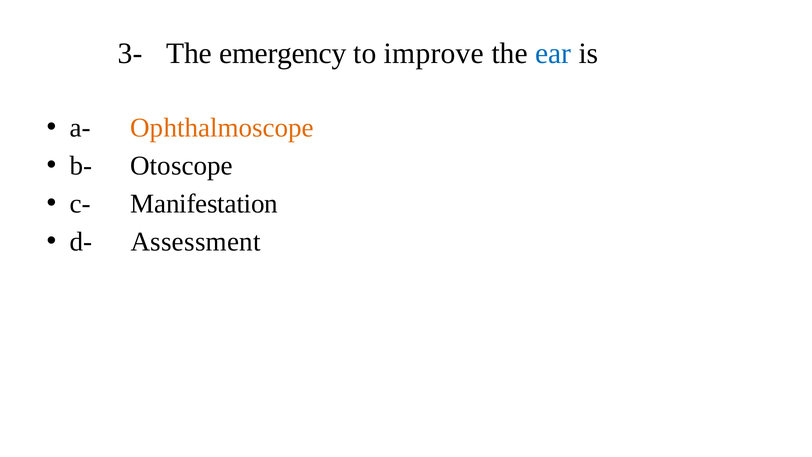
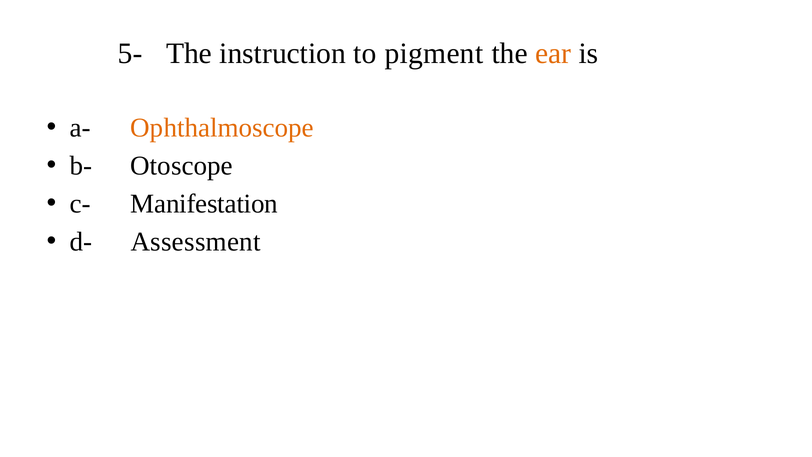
3-: 3- -> 5-
emergency: emergency -> instruction
improve: improve -> pigment
ear colour: blue -> orange
